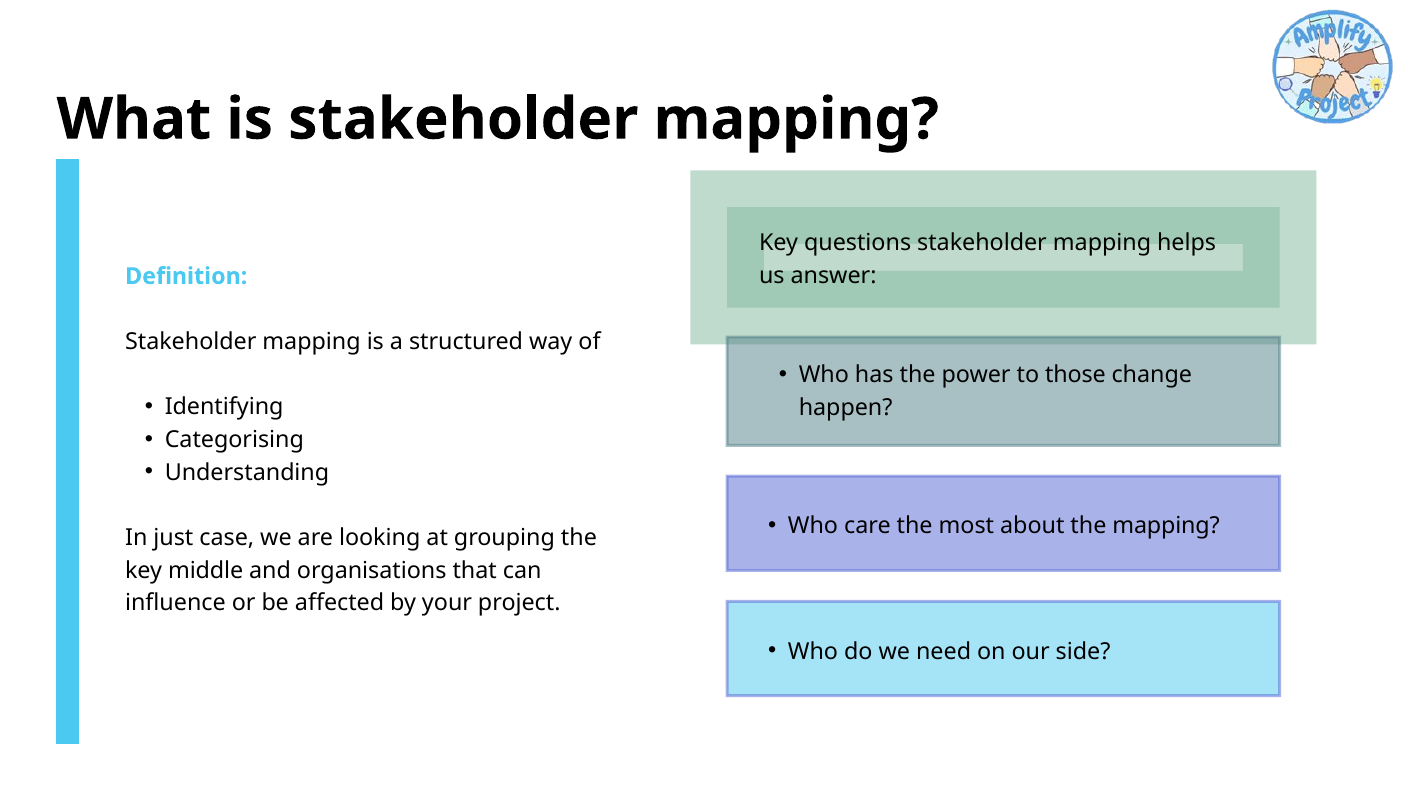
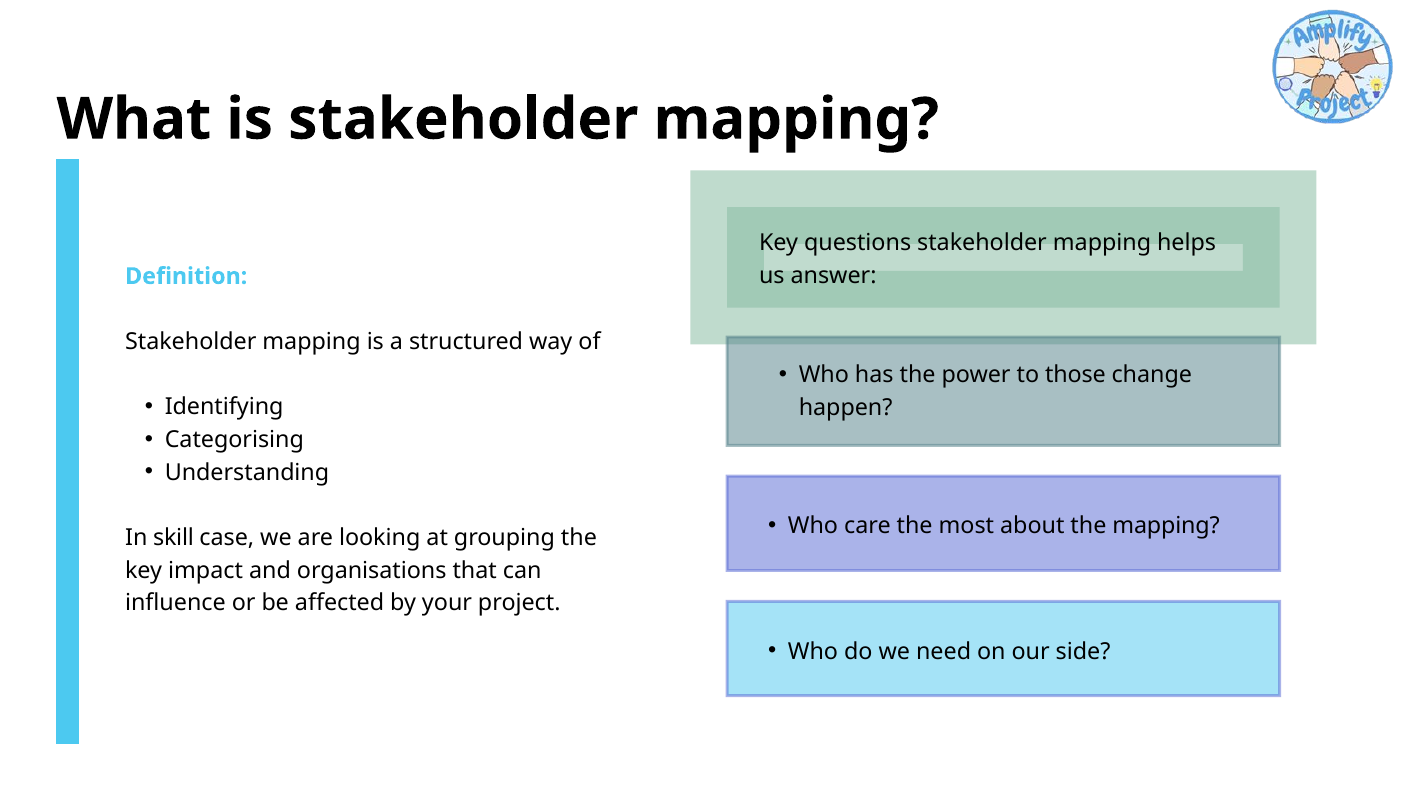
just: just -> skill
middle: middle -> impact
